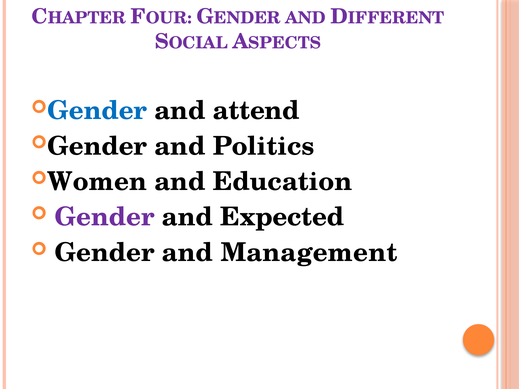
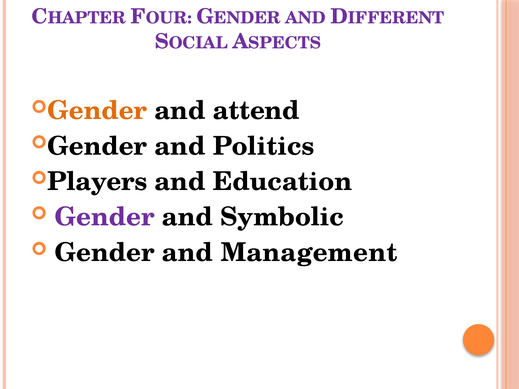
Gender at (97, 111) colour: blue -> orange
Women: Women -> Players
Expected: Expected -> Symbolic
